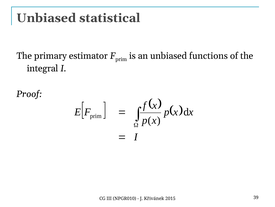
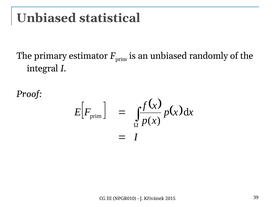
functions: functions -> randomly
